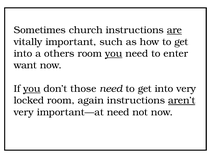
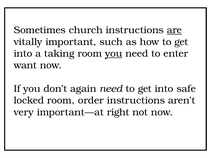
others: others -> taking
you at (32, 89) underline: present -> none
those: those -> again
into very: very -> safe
again: again -> order
aren’t underline: present -> none
important—at need: need -> right
